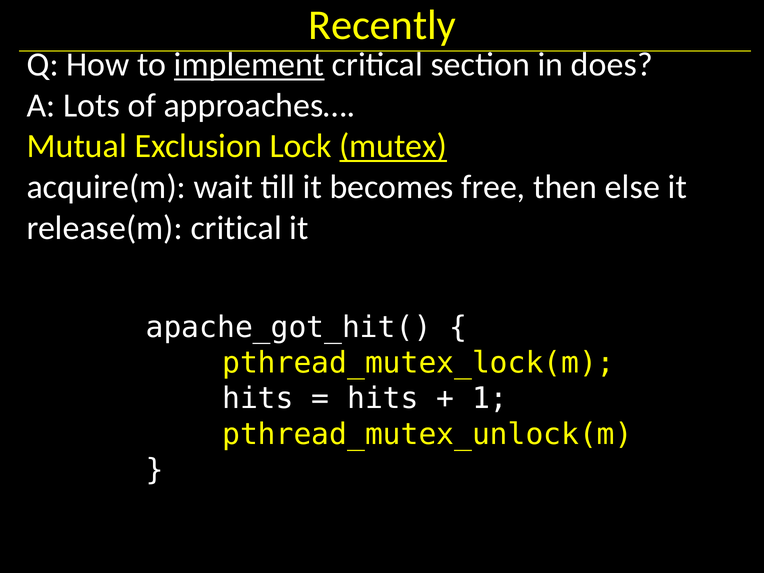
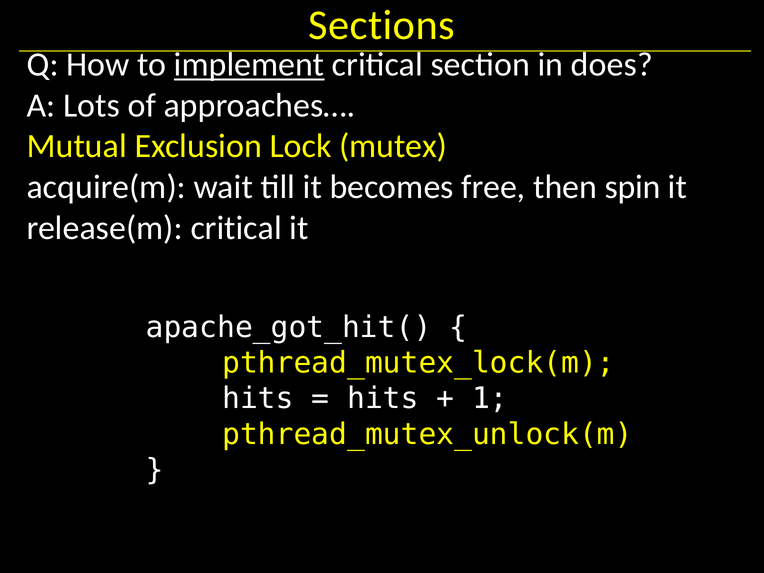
Recently: Recently -> Sections
mutex underline: present -> none
else: else -> spin
